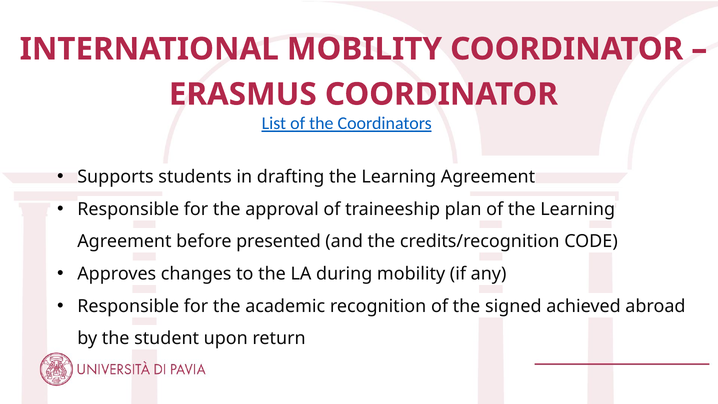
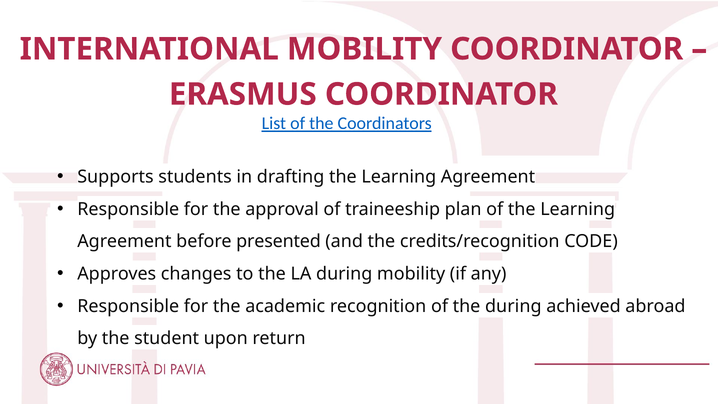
the signed: signed -> during
